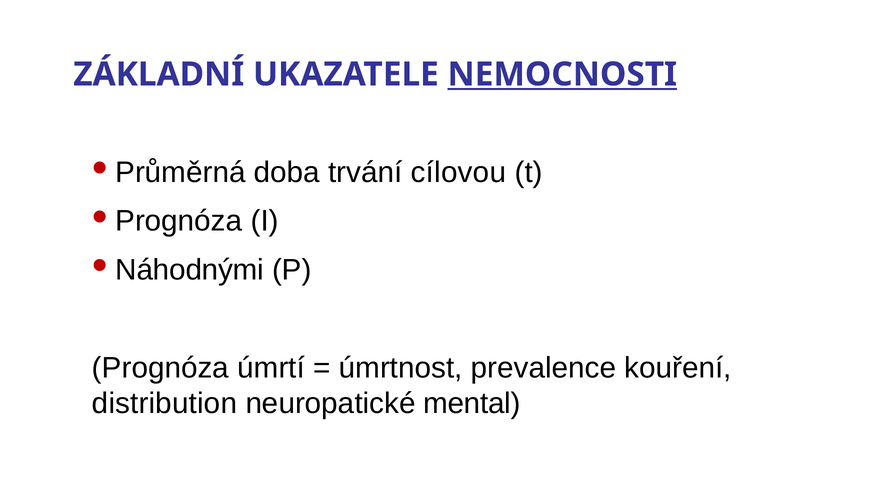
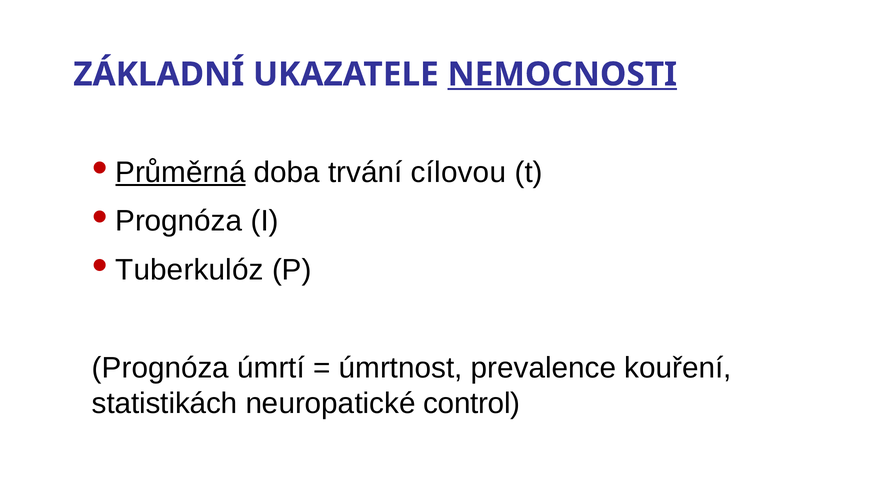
Průměrná underline: none -> present
Náhodnými: Náhodnými -> Tuberkulóz
distribution: distribution -> statistikách
mental: mental -> control
